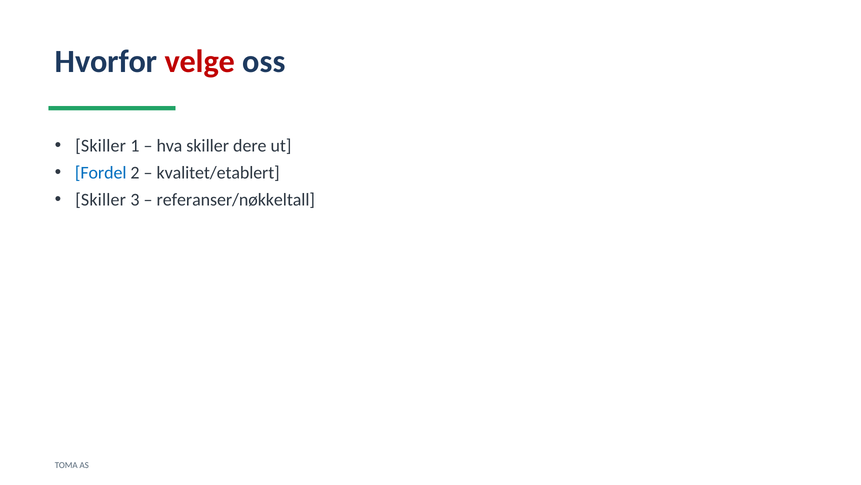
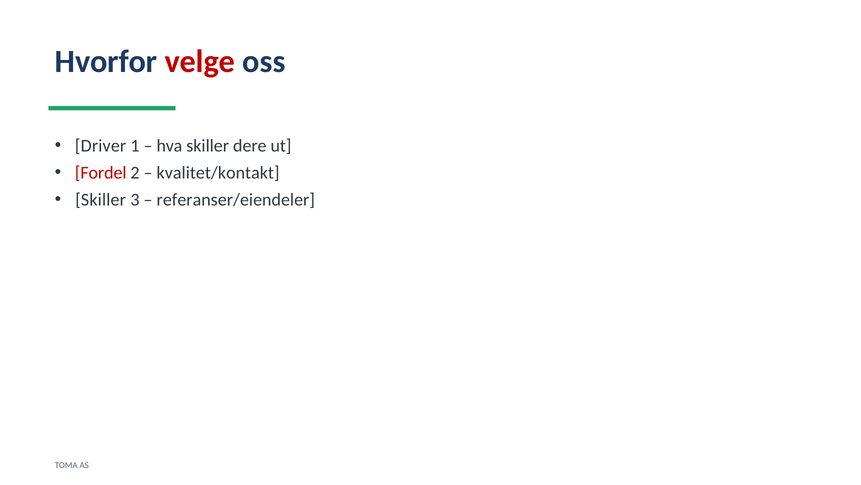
Skiller at (101, 146): Skiller -> Driver
Fordel colour: blue -> red
kvalitet/etablert: kvalitet/etablert -> kvalitet/kontakt
referanser/nøkkeltall: referanser/nøkkeltall -> referanser/eiendeler
